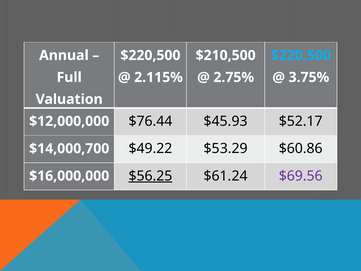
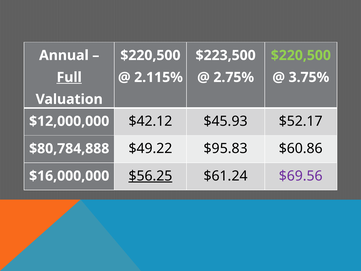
$210,500: $210,500 -> $223,500
$220,500 at (301, 55) colour: light blue -> light green
Full underline: none -> present
$76.44: $76.44 -> $42.12
$14,000,700: $14,000,700 -> $80,784,888
$53.29: $53.29 -> $95.83
